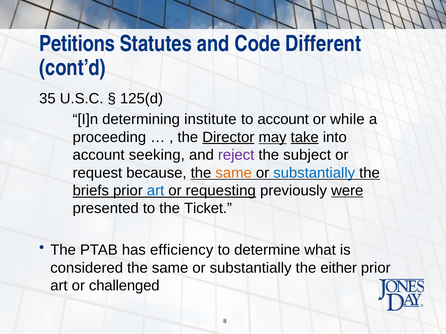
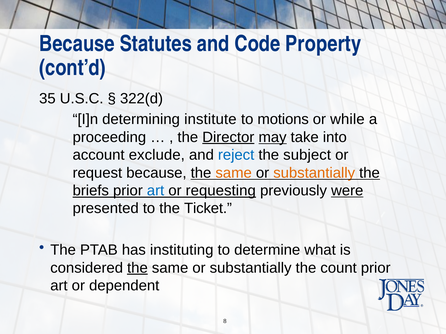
Petitions at (77, 44): Petitions -> Because
Different: Different -> Property
125(d: 125(d -> 322(d
to account: account -> motions
take underline: present -> none
seeking: seeking -> exclude
reject colour: purple -> blue
substantially at (314, 173) colour: blue -> orange
efficiency: efficiency -> instituting
the at (137, 268) underline: none -> present
either: either -> count
challenged: challenged -> dependent
